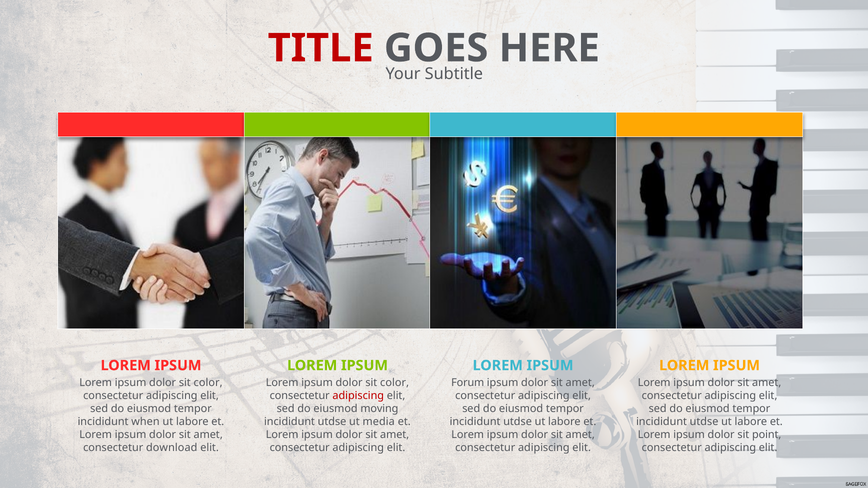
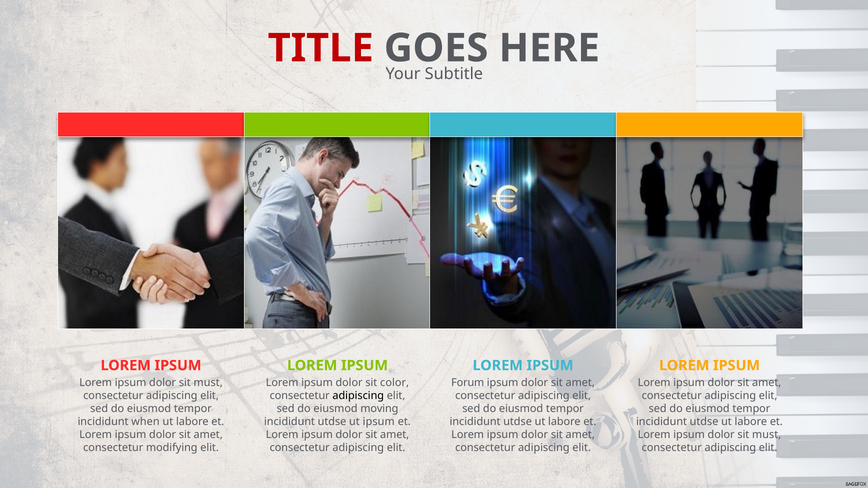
color at (208, 383): color -> must
adipiscing at (358, 396) colour: red -> black
ut media: media -> ipsum
point at (767, 435): point -> must
download: download -> modifying
